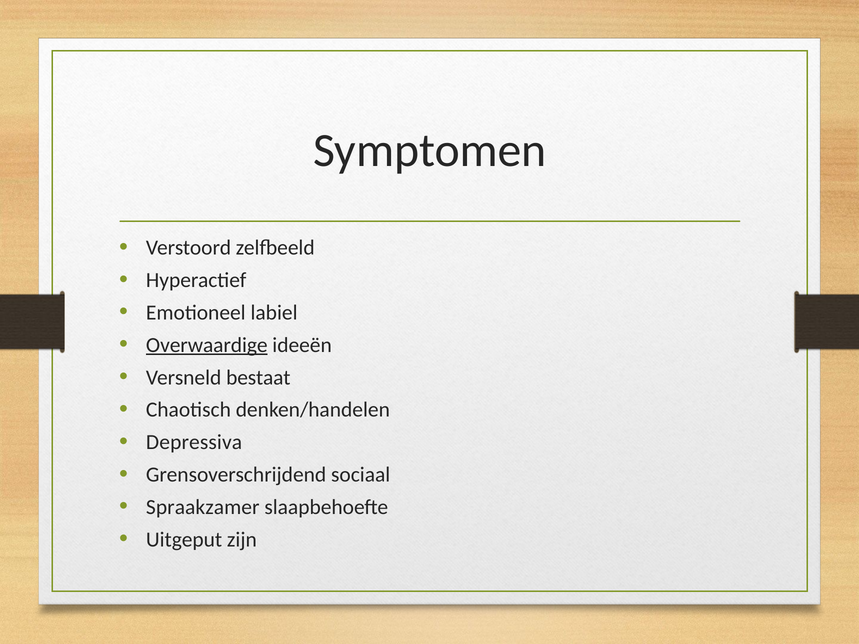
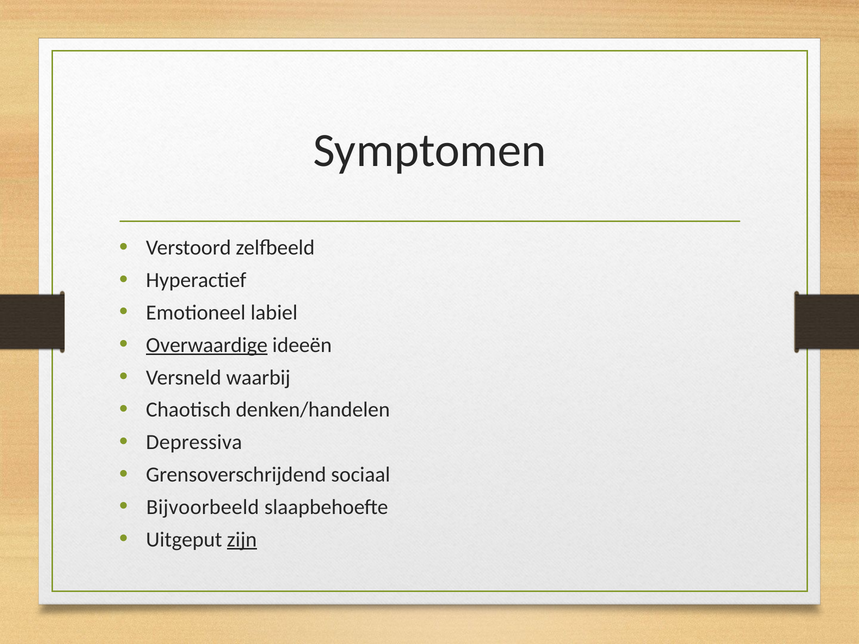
bestaat: bestaat -> waarbij
Spraakzamer: Spraakzamer -> Bijvoorbeeld
zijn underline: none -> present
